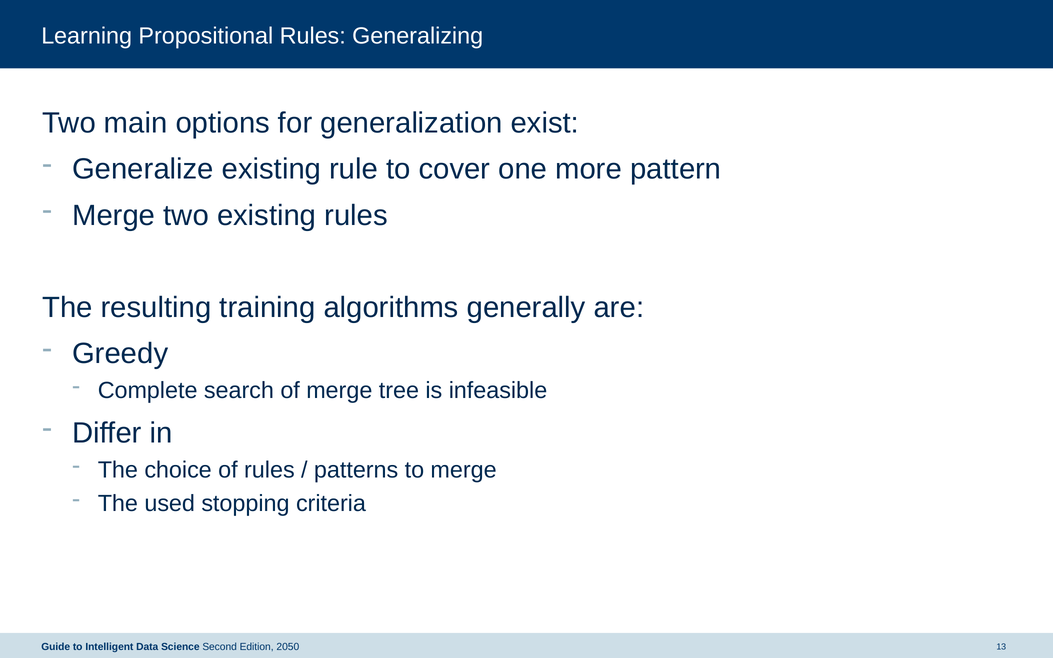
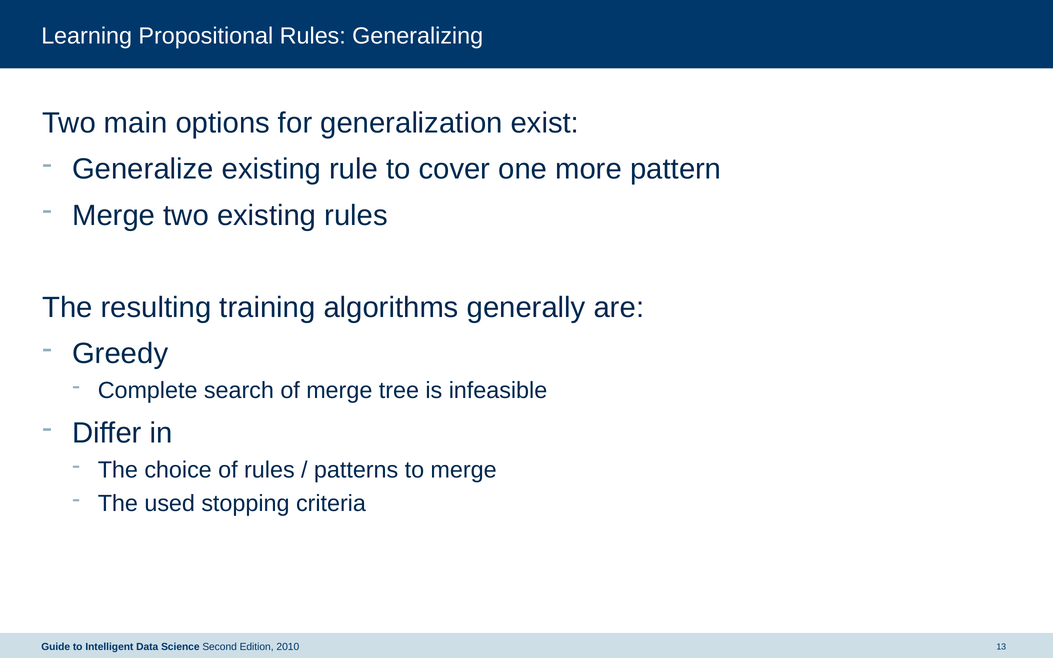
2050: 2050 -> 2010
